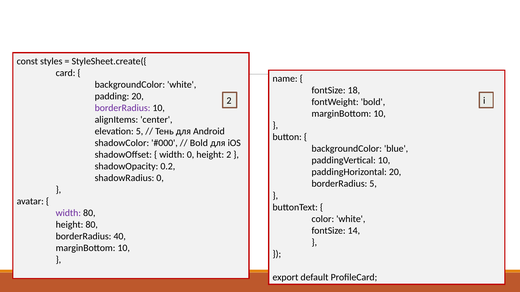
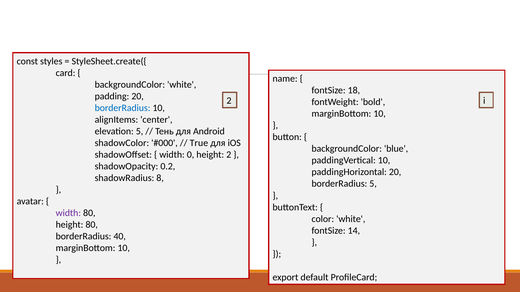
borderRadius at (123, 108) colour: purple -> blue
Bold at (199, 143): Bold -> True
shadowRadius 0: 0 -> 8
